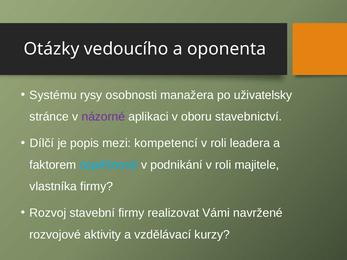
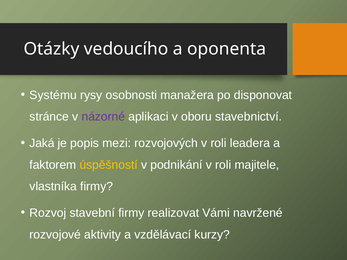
uživatelsky: uživatelsky -> disponovat
Dílčí: Dílčí -> Jaká
kompetencí: kompetencí -> rozvojových
úspěšností colour: light blue -> yellow
